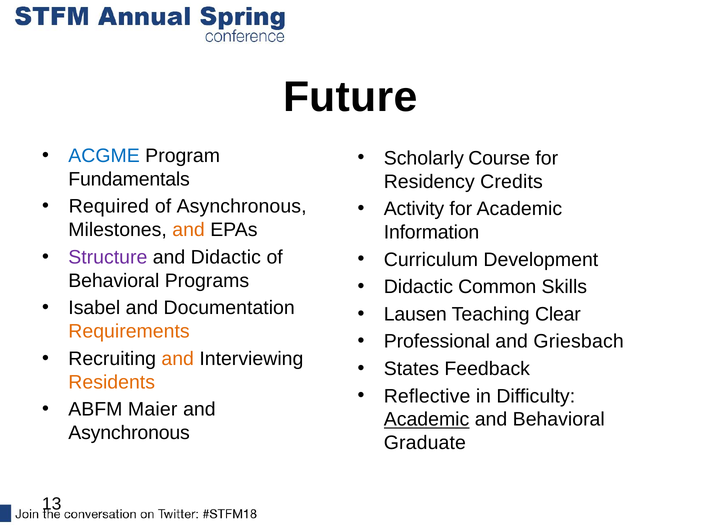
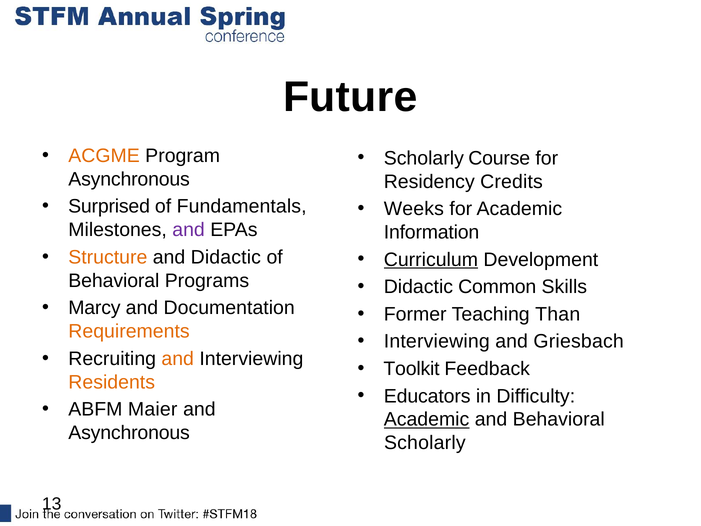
ACGME colour: blue -> orange
Fundamentals at (129, 179): Fundamentals -> Asynchronous
Required: Required -> Surprised
of Asynchronous: Asynchronous -> Fundamentals
Activity: Activity -> Weeks
and at (189, 230) colour: orange -> purple
Structure colour: purple -> orange
Curriculum underline: none -> present
Isabel: Isabel -> Marcy
Lausen: Lausen -> Former
Clear: Clear -> Than
Professional at (437, 341): Professional -> Interviewing
States: States -> Toolkit
Reflective: Reflective -> Educators
Graduate at (425, 443): Graduate -> Scholarly
